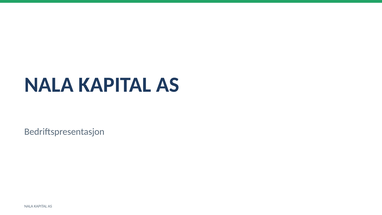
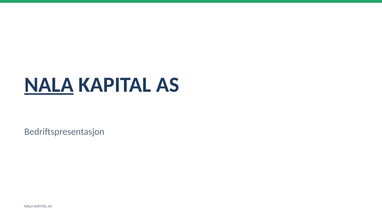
NALA at (49, 85) underline: none -> present
